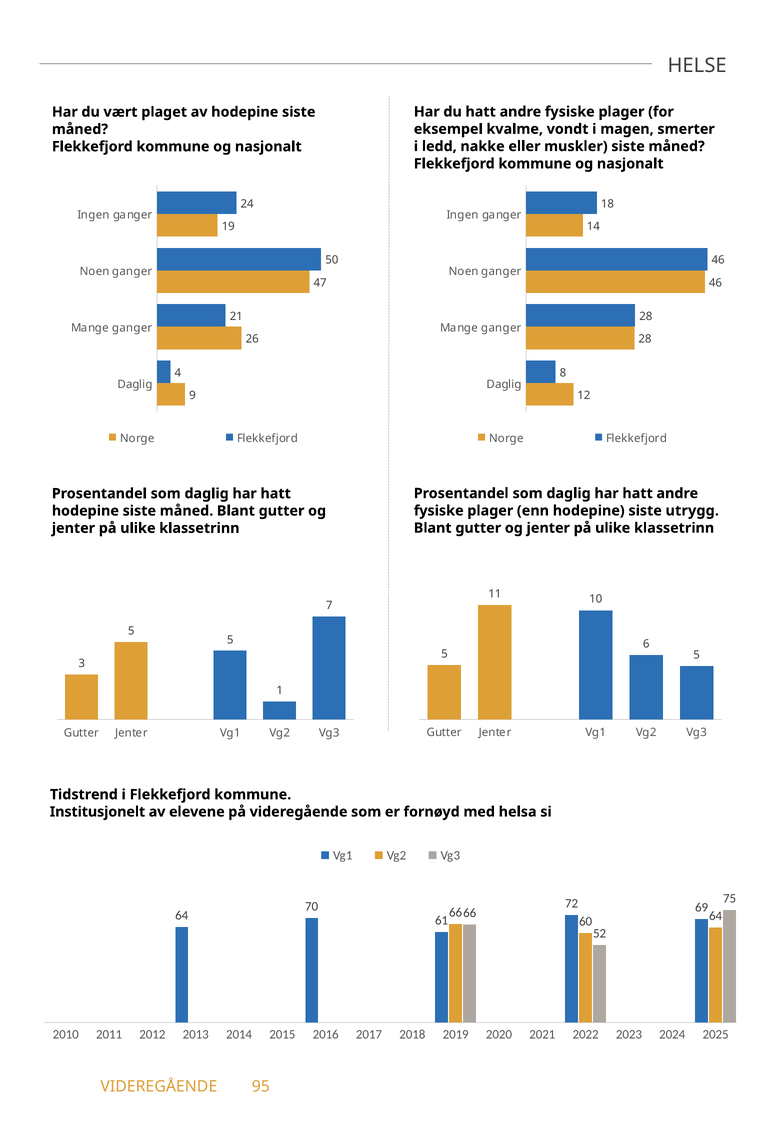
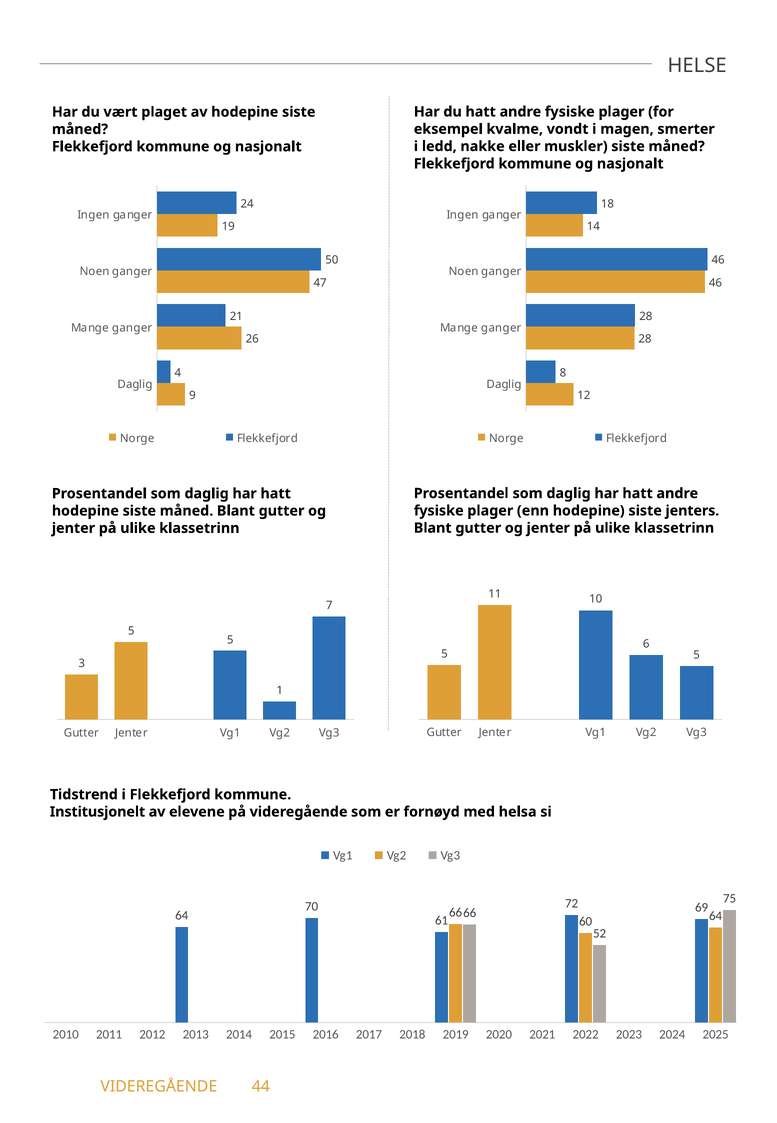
utrygg: utrygg -> jenters
95: 95 -> 44
